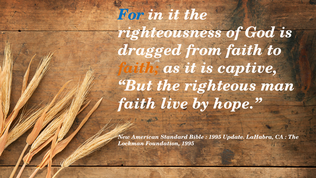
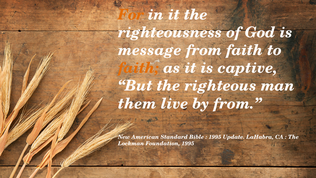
For colour: blue -> orange
dragged: dragged -> message
faith at (137, 103): faith -> them
by hope: hope -> from
